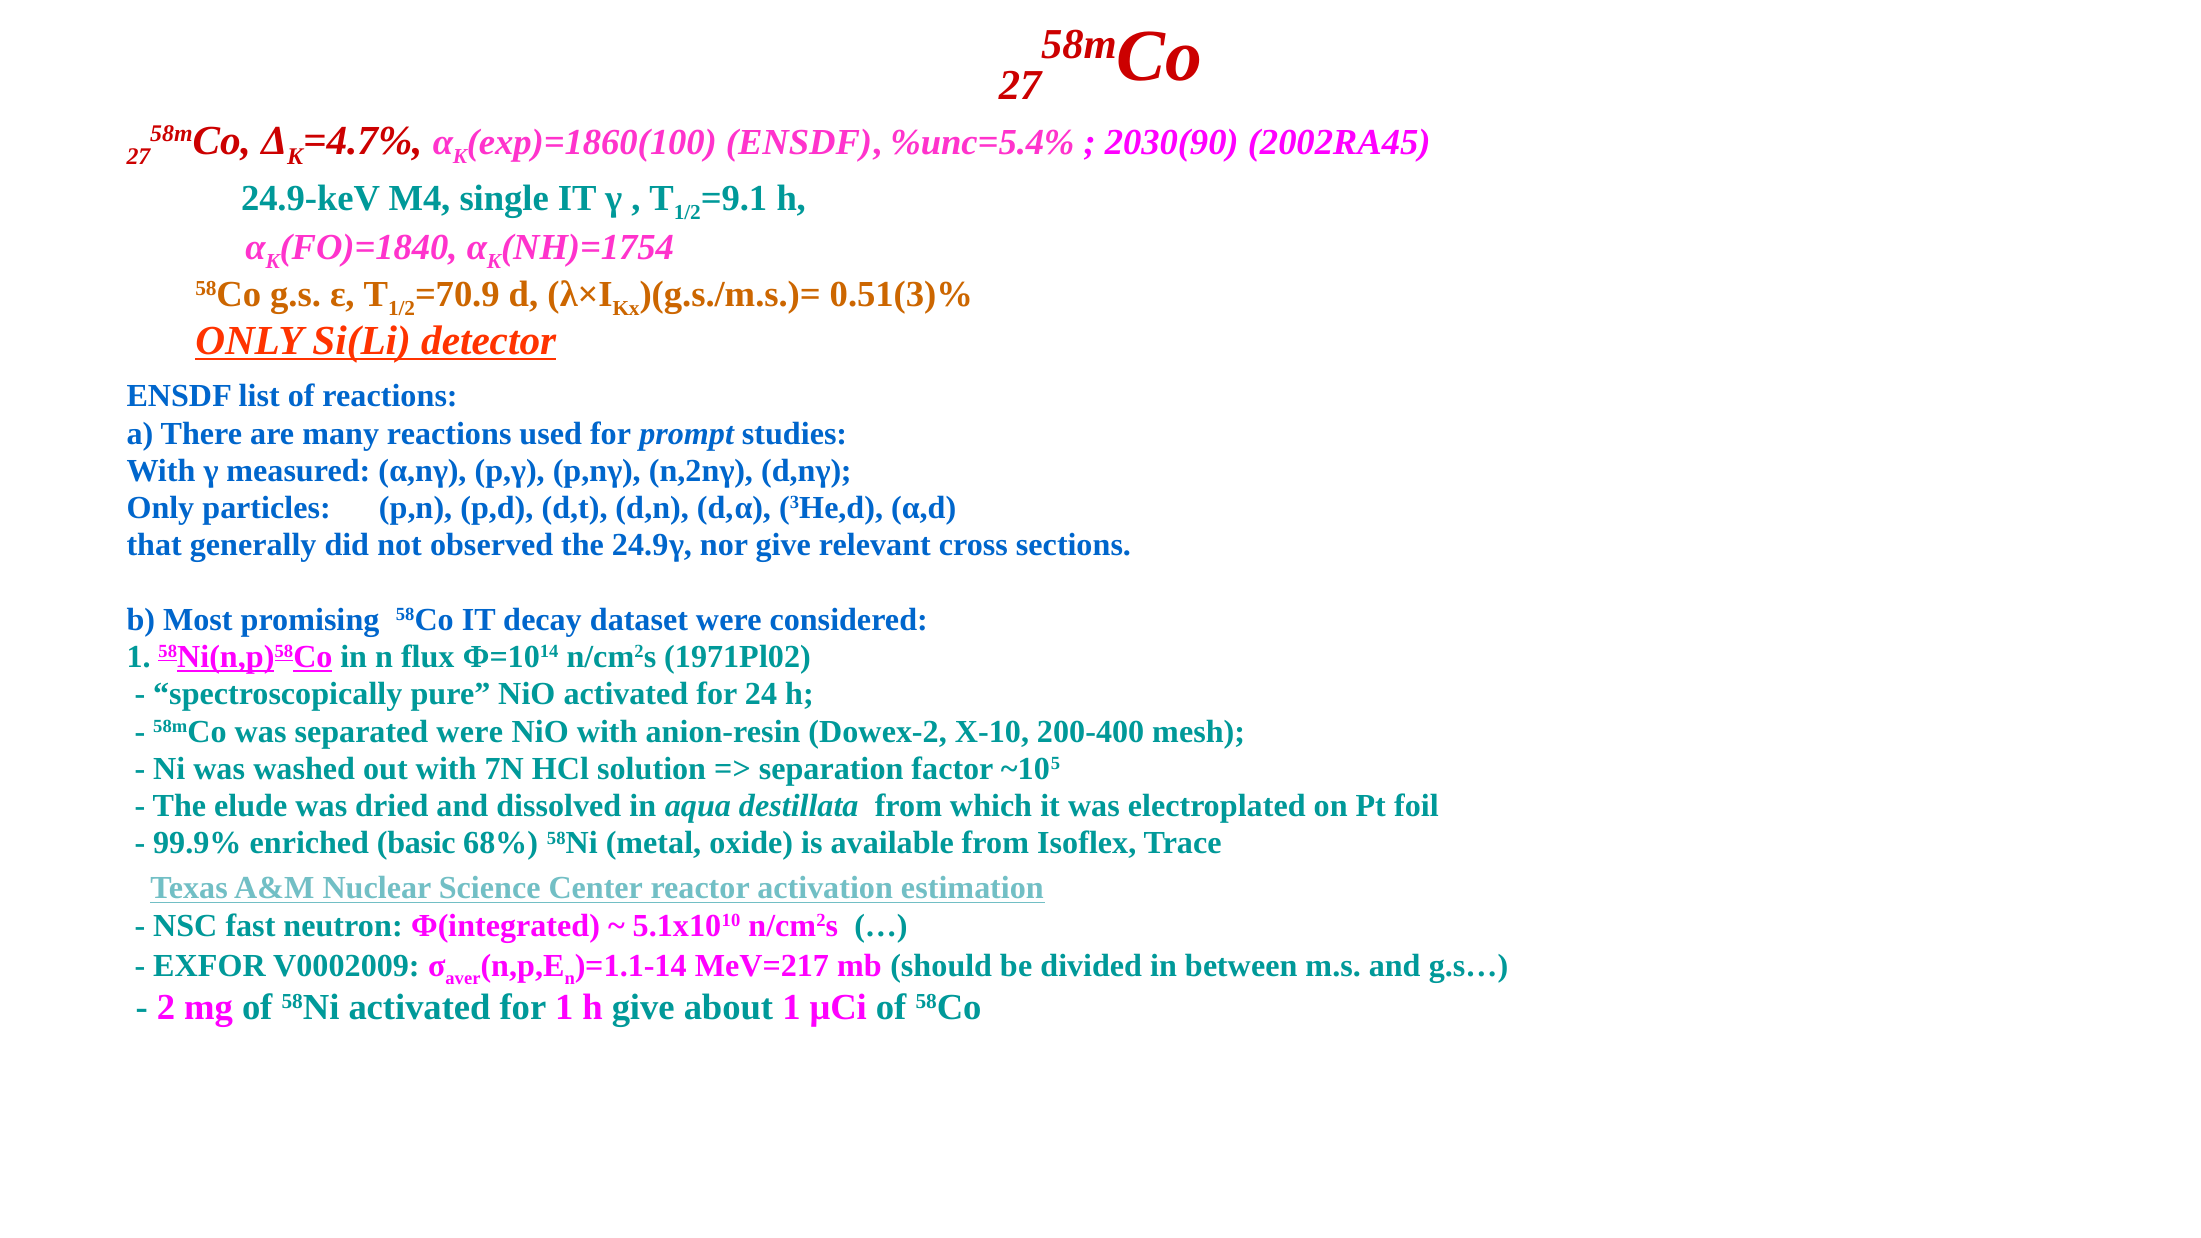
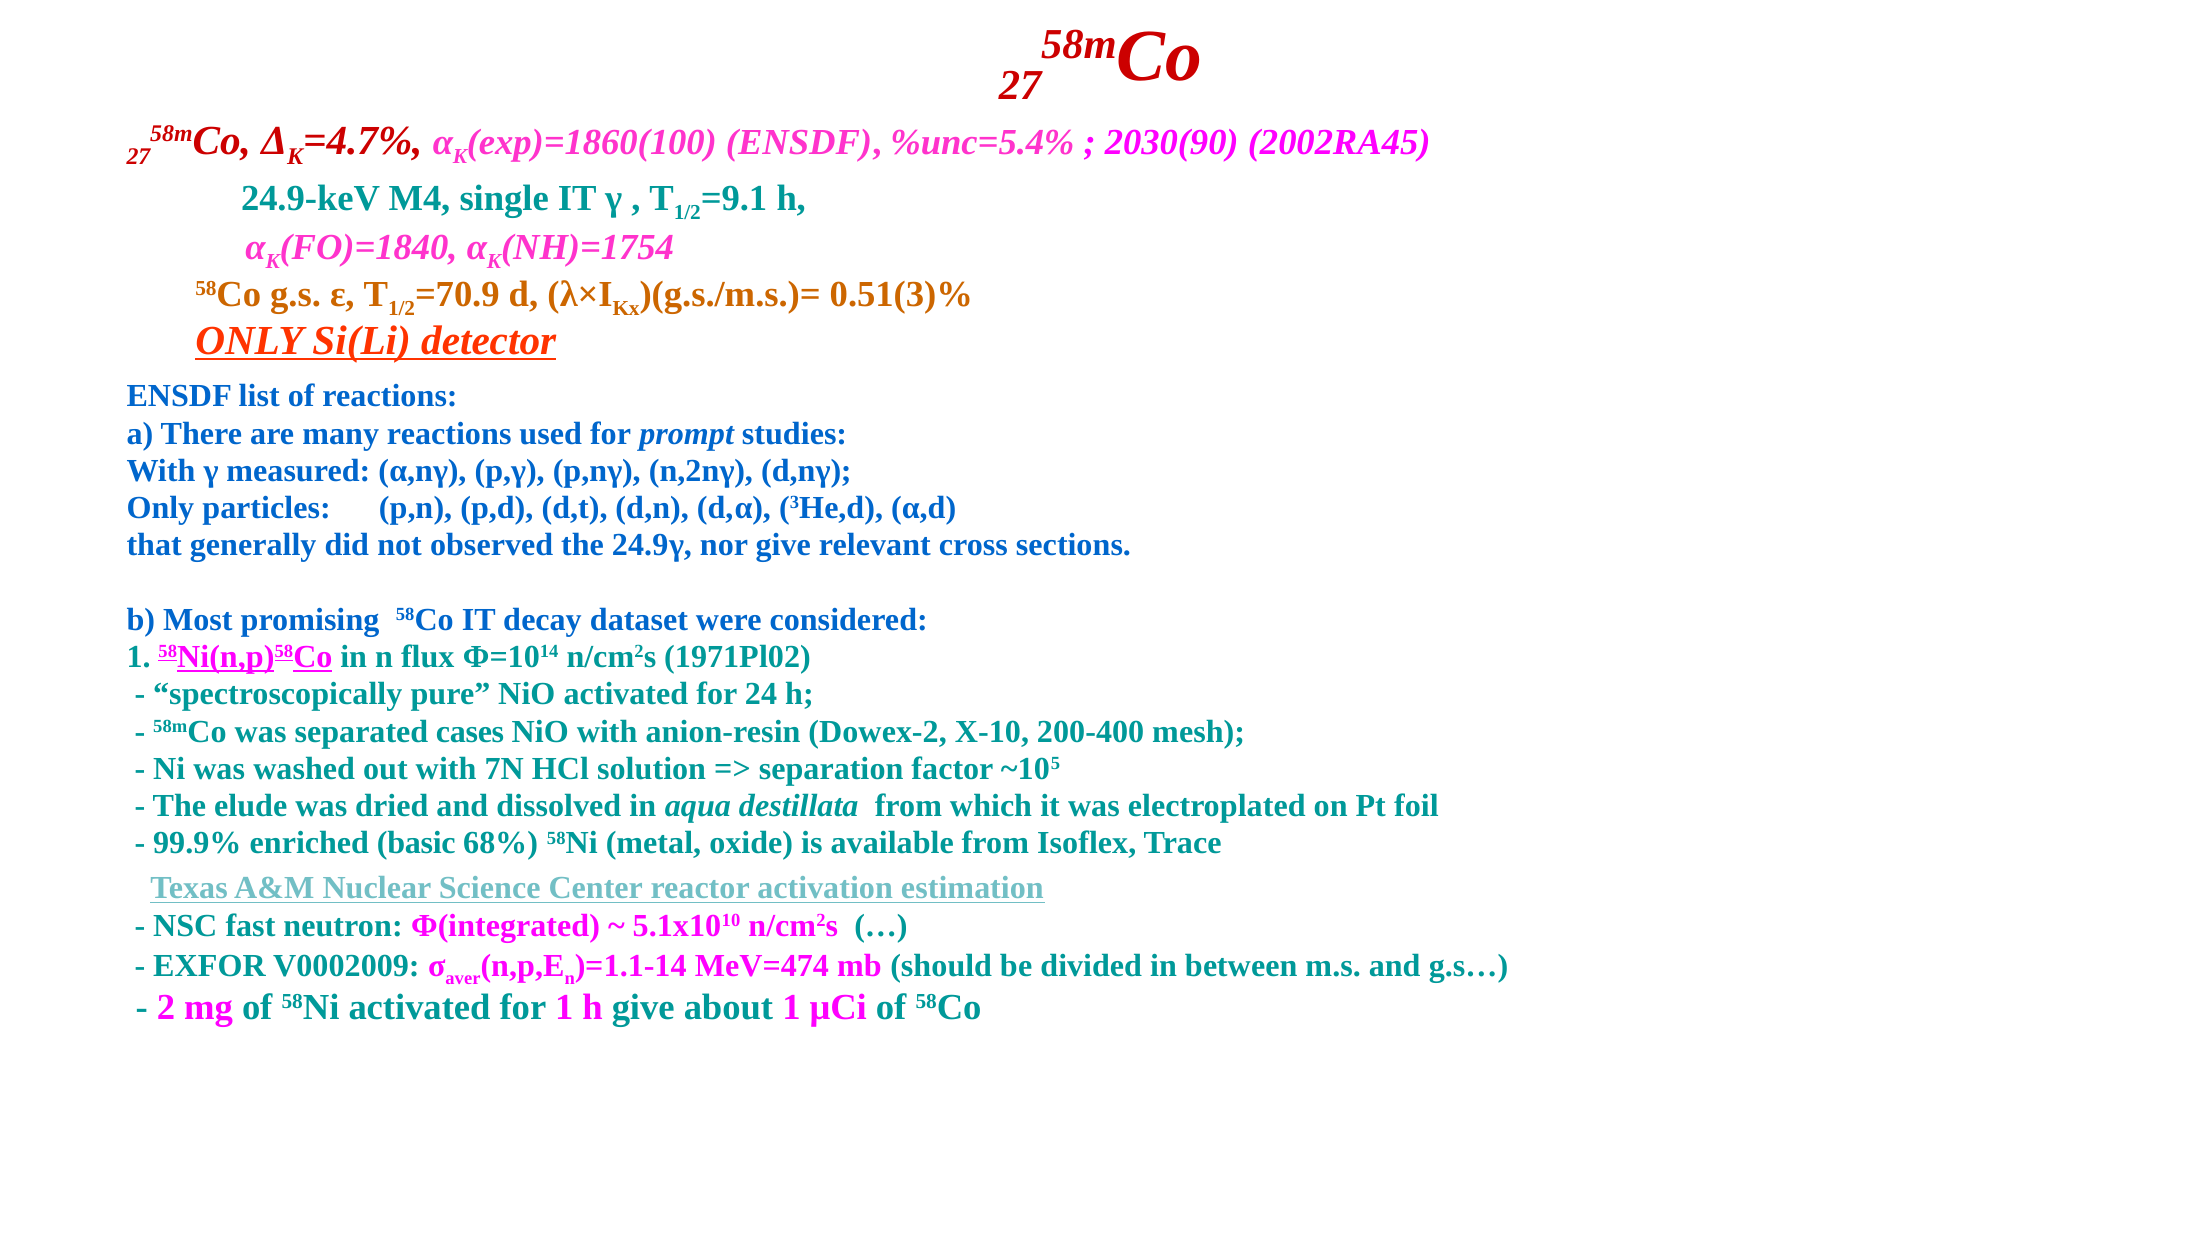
separated were: were -> cases
MeV=217: MeV=217 -> MeV=474
